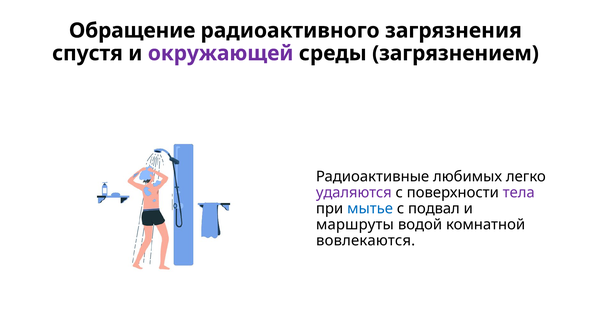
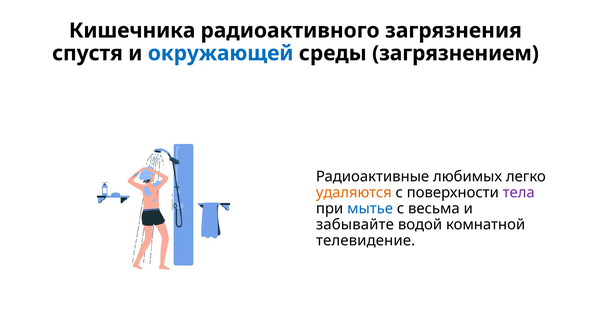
Обращение: Обращение -> Кишечника
окружающей colour: purple -> blue
удаляются colour: purple -> orange
подвал: подвал -> весьма
маршруты: маршруты -> забывайте
вовлекаются: вовлекаются -> телевидение
